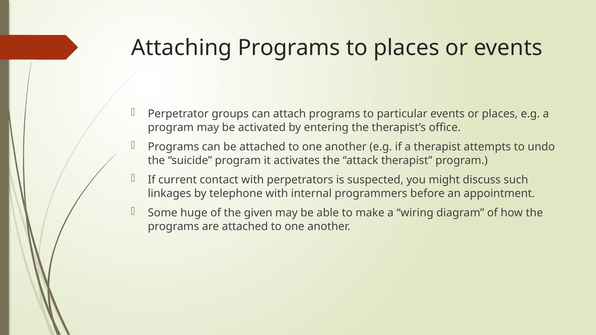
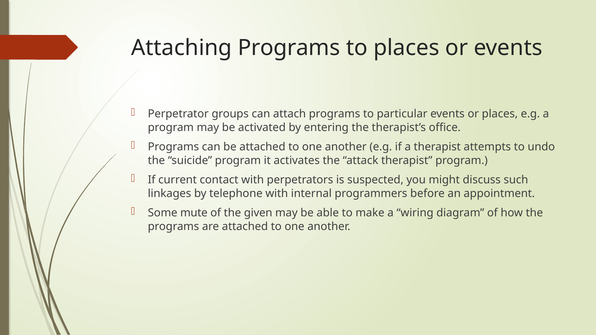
huge: huge -> mute
